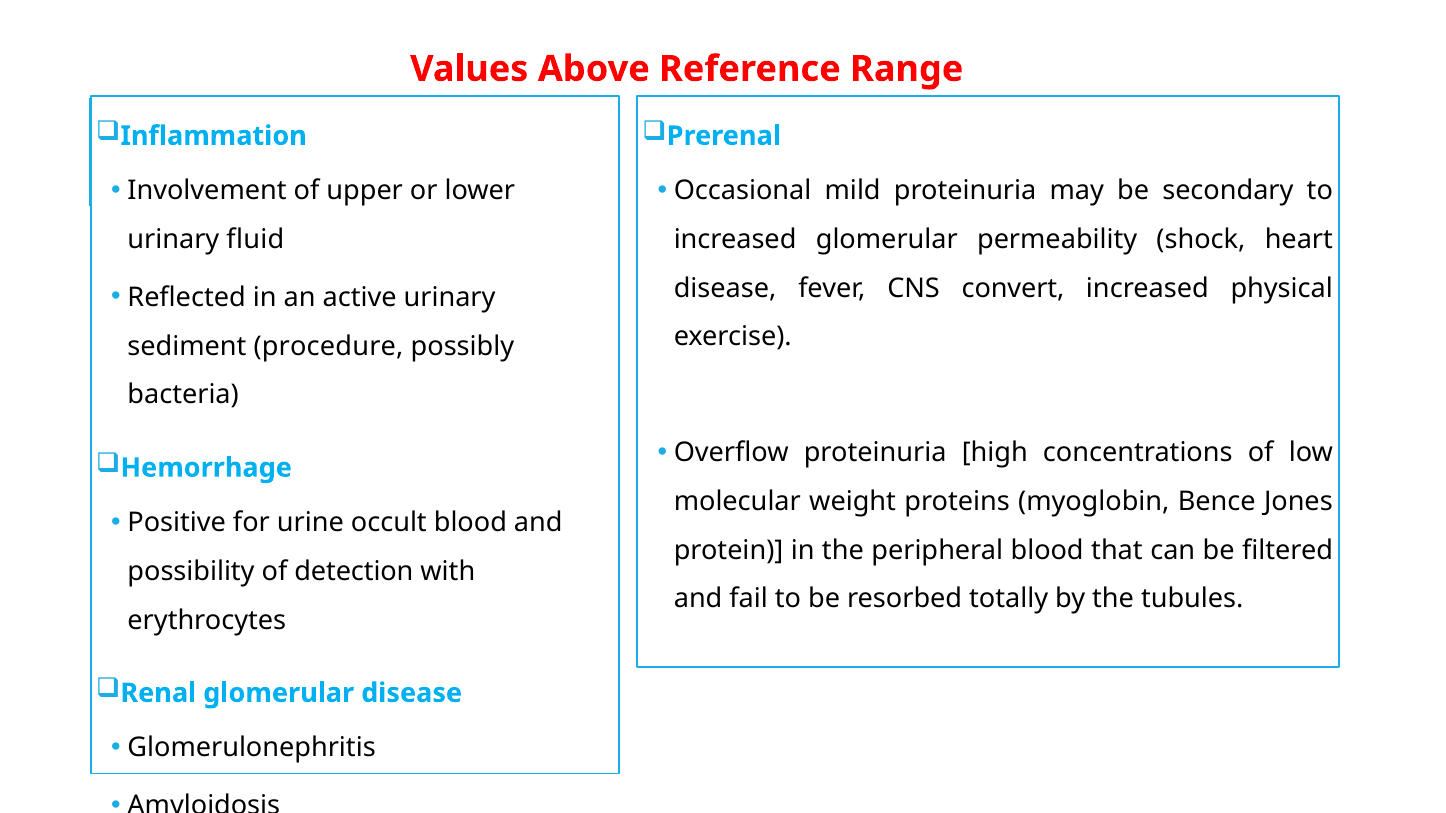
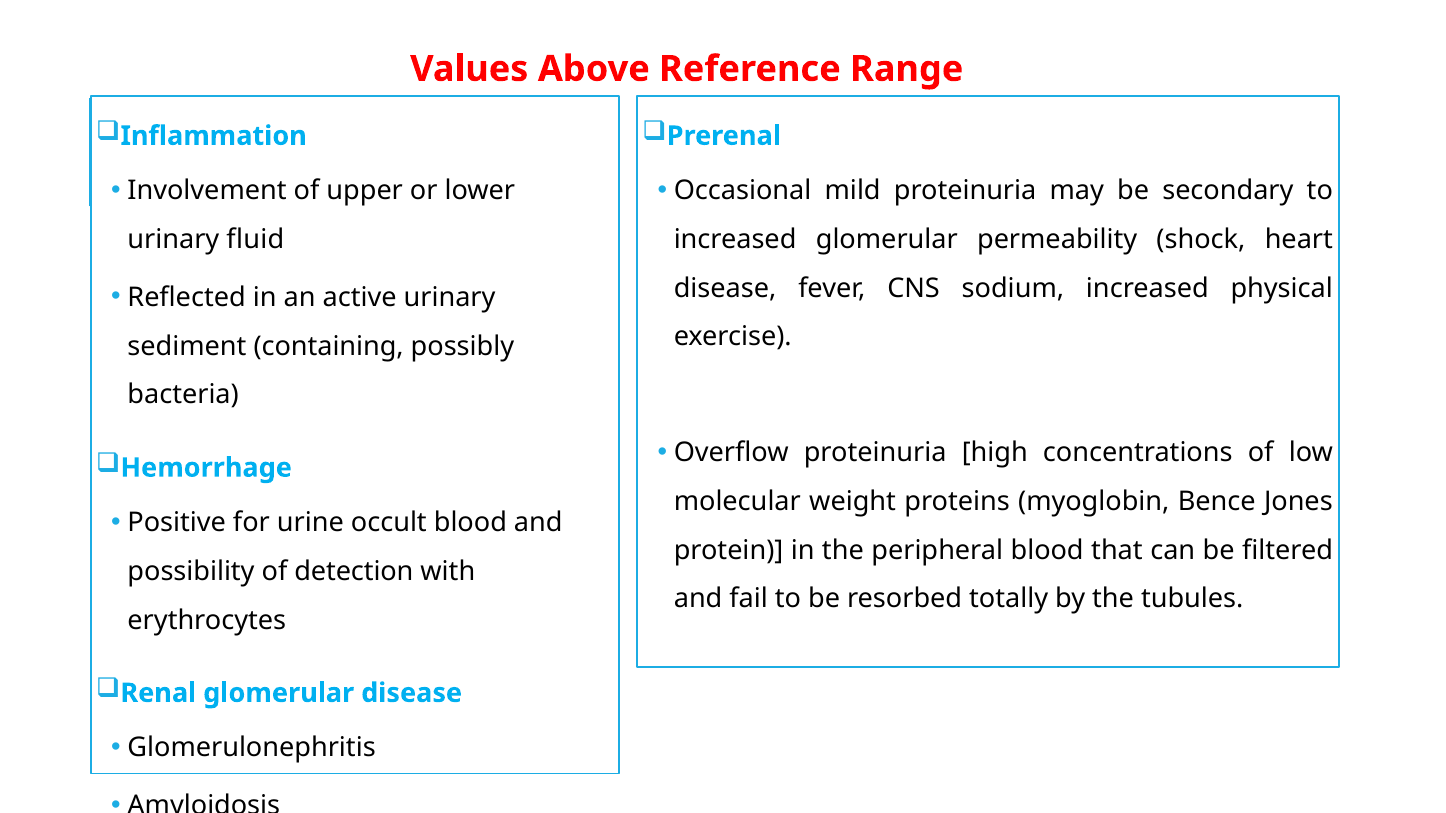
convert: convert -> sodium
procedure: procedure -> containing
